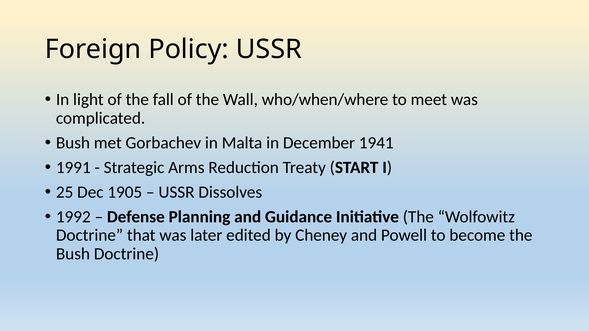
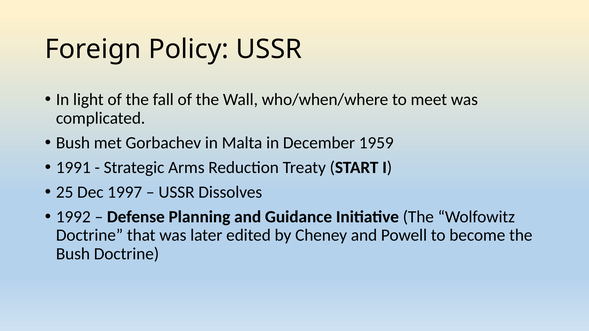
1941: 1941 -> 1959
1905: 1905 -> 1997
